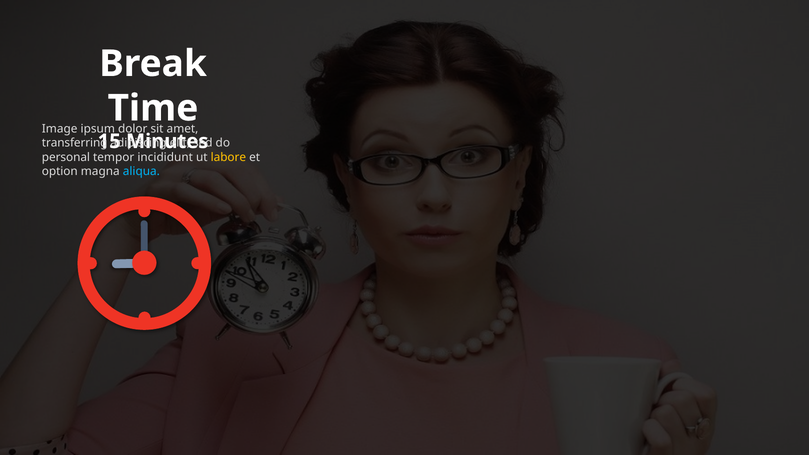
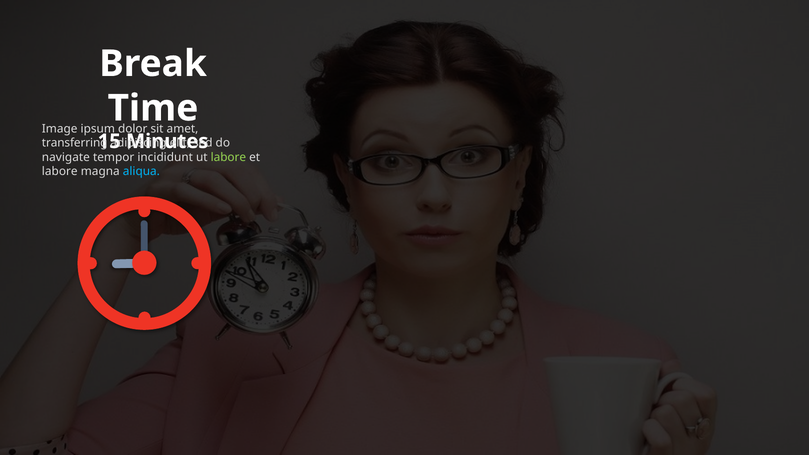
personal: personal -> navigate
labore at (228, 157) colour: yellow -> light green
option at (60, 171): option -> labore
